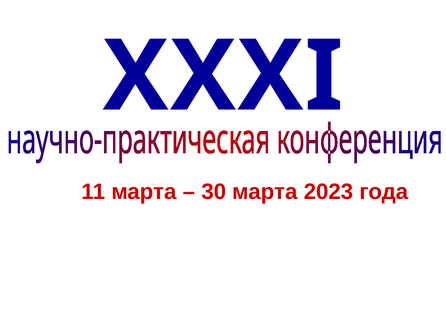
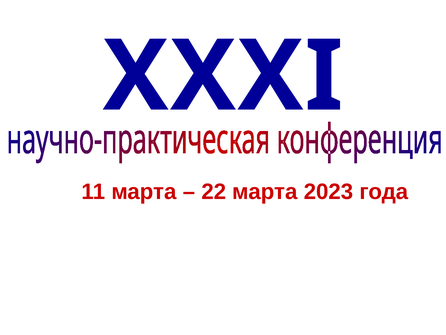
30: 30 -> 22
